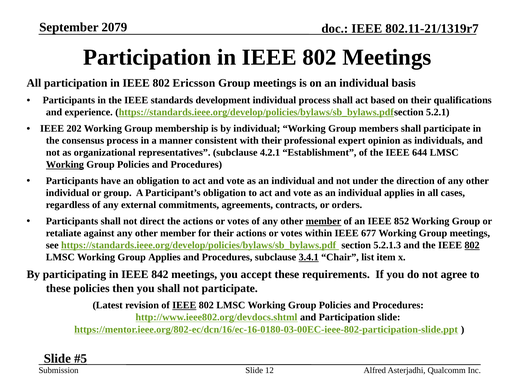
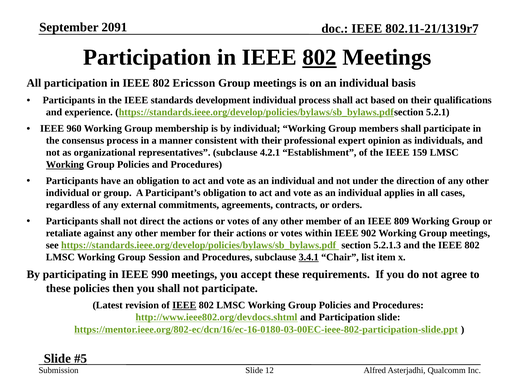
2079: 2079 -> 2091
802 at (320, 57) underline: none -> present
202: 202 -> 960
644: 644 -> 159
member at (323, 221) underline: present -> none
852: 852 -> 809
677: 677 -> 902
802 at (472, 245) underline: present -> none
Group Applies: Applies -> Session
842: 842 -> 990
